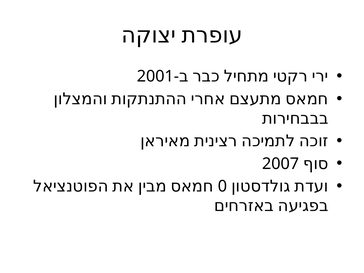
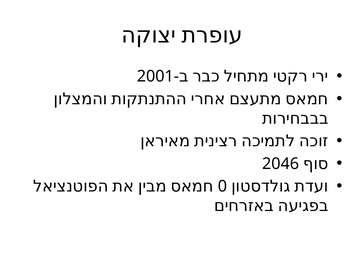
2007: 2007 -> 2046
